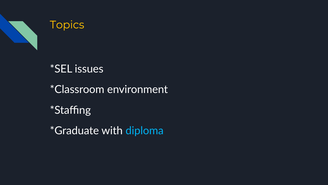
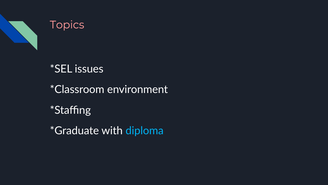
Topics colour: yellow -> pink
